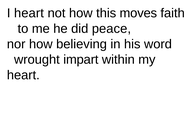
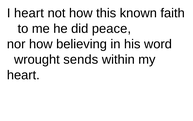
moves: moves -> known
impart: impart -> sends
